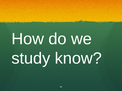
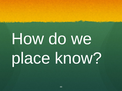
study: study -> place
